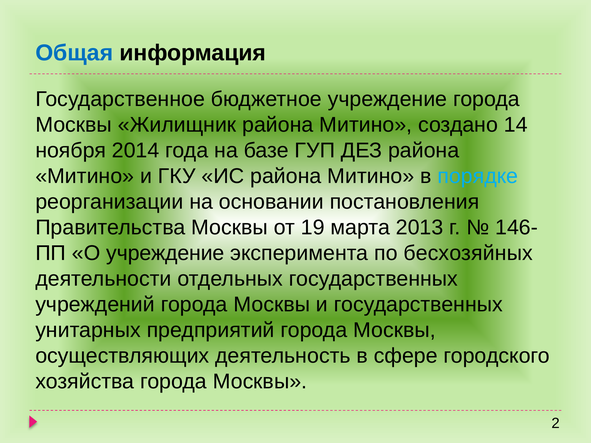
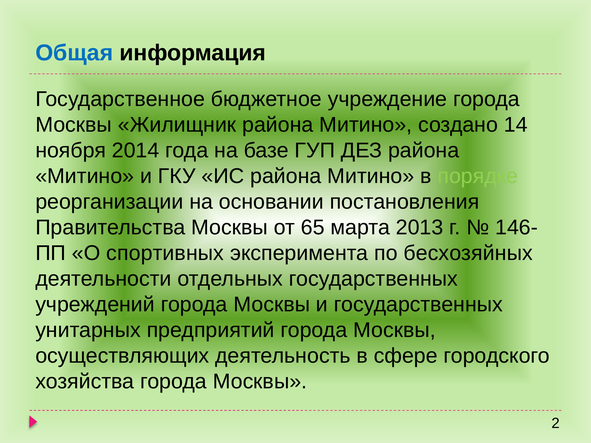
порядке colour: light blue -> light green
19: 19 -> 65
О учреждение: учреждение -> спортивных
